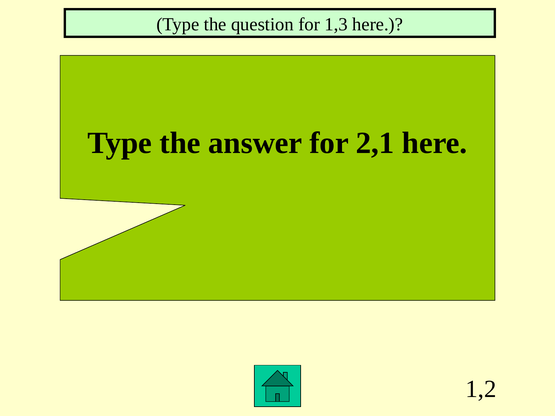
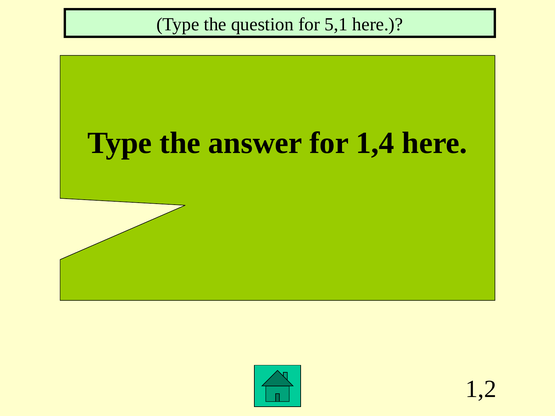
1,3: 1,3 -> 5,1
2,1: 2,1 -> 1,4
